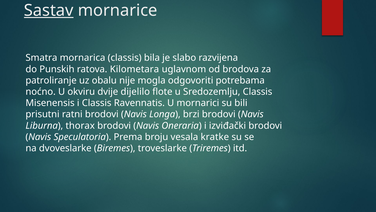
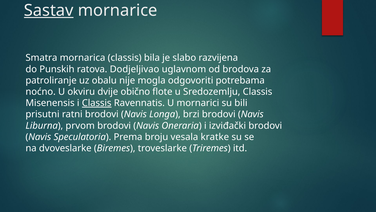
Kilometara: Kilometara -> Dodjeljivao
dijelilo: dijelilo -> obično
Classis at (97, 103) underline: none -> present
thorax: thorax -> prvom
